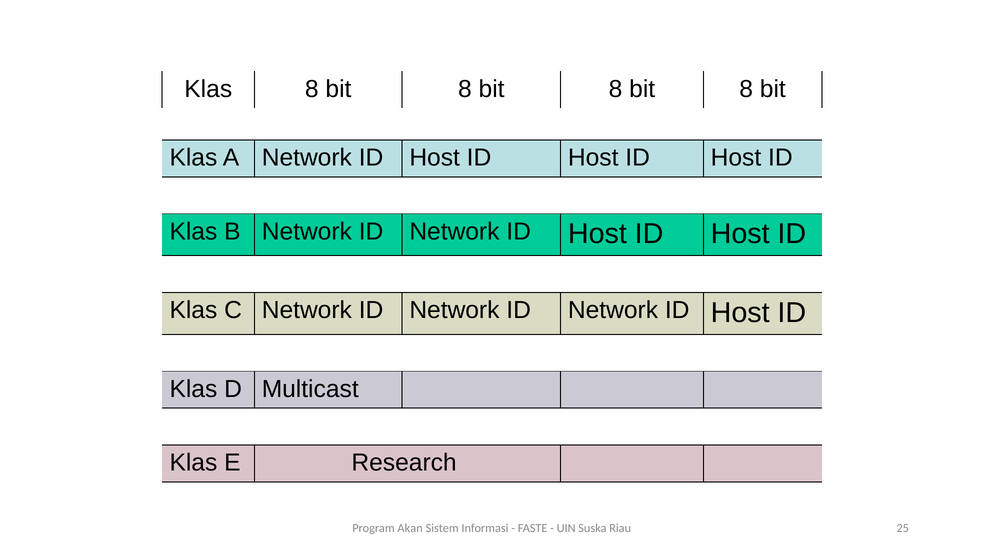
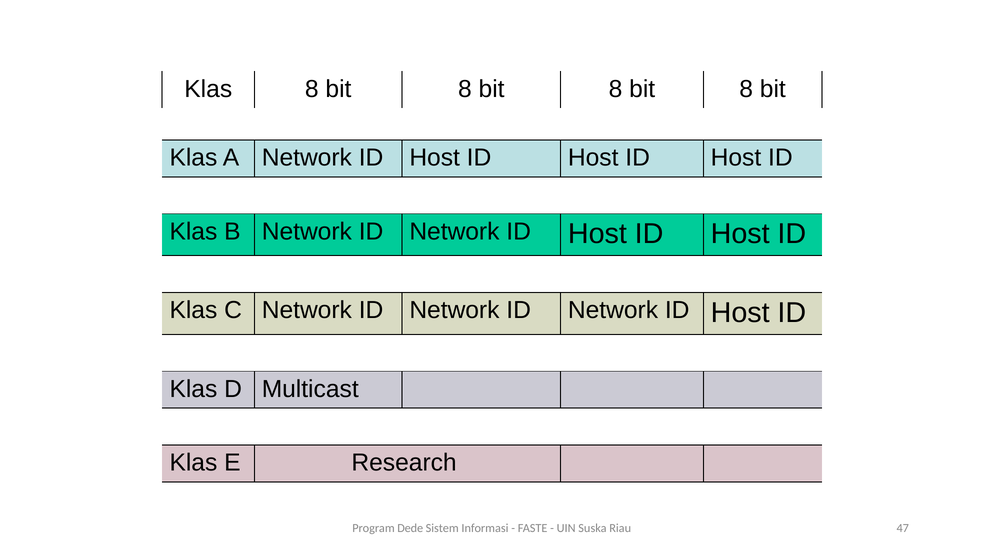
Akan: Akan -> Dede
25: 25 -> 47
